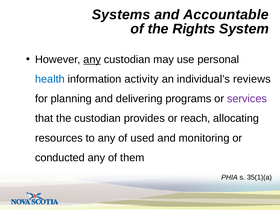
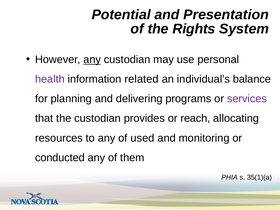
Systems: Systems -> Potential
Accountable: Accountable -> Presentation
health colour: blue -> purple
activity: activity -> related
reviews: reviews -> balance
